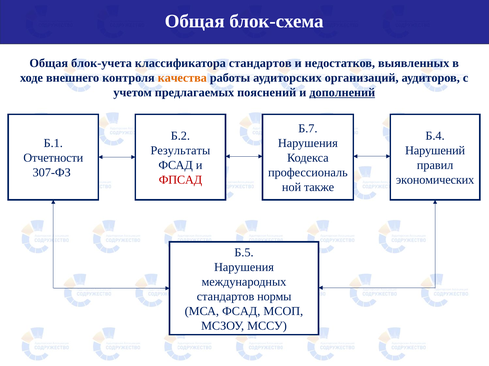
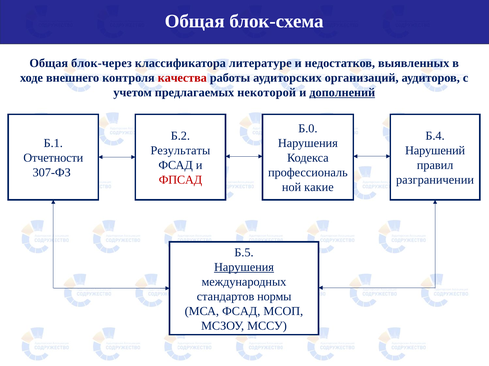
блок-учета: блок-учета -> блок-через
классификатора стандартов: стандартов -> литературе
качества colour: orange -> red
пояснений: пояснений -> некоторой
Б.7: Б.7 -> Б.0
экономических: экономических -> разграничении
также: также -> какие
Нарушения at (244, 268) underline: none -> present
